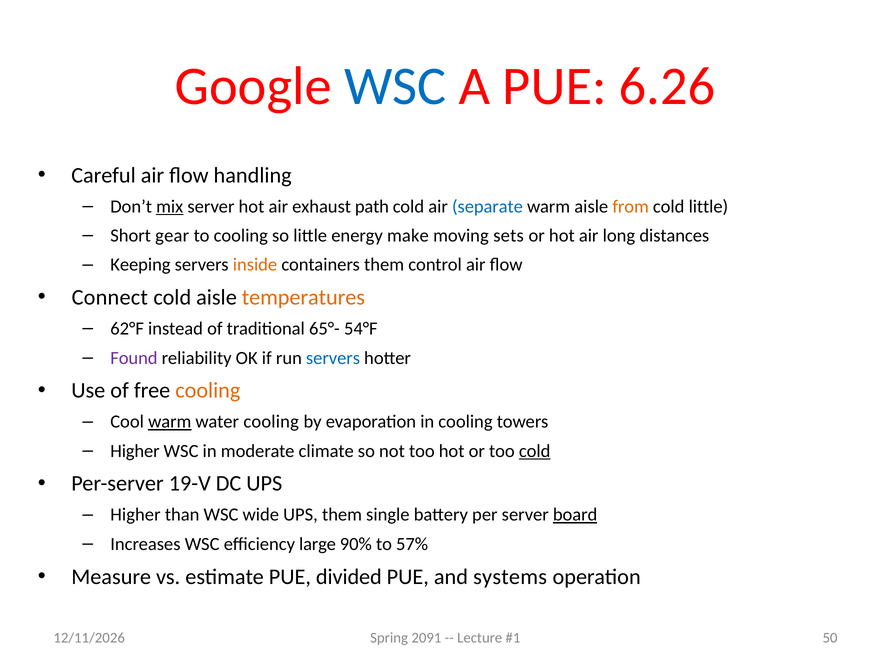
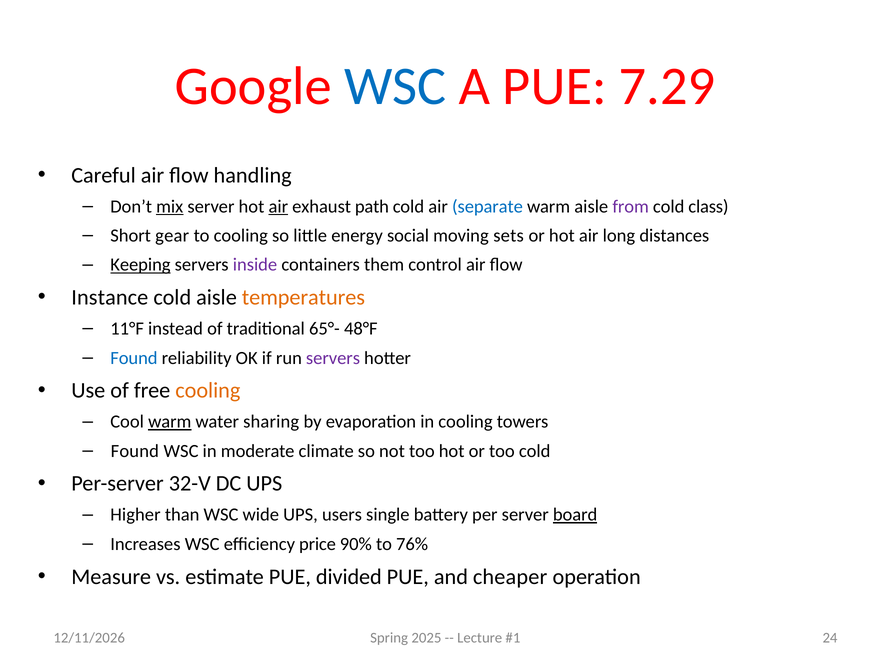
6.26: 6.26 -> 7.29
air at (278, 206) underline: none -> present
from colour: orange -> purple
cold little: little -> class
make: make -> social
Keeping underline: none -> present
inside colour: orange -> purple
Connect: Connect -> Instance
62°F: 62°F -> 11°F
54°F: 54°F -> 48°F
Found at (134, 358) colour: purple -> blue
servers at (333, 358) colour: blue -> purple
water cooling: cooling -> sharing
Higher at (135, 451): Higher -> Found
cold at (535, 451) underline: present -> none
19-V: 19-V -> 32-V
UPS them: them -> users
large: large -> price
57%: 57% -> 76%
systems: systems -> cheaper
2091: 2091 -> 2025
50: 50 -> 24
